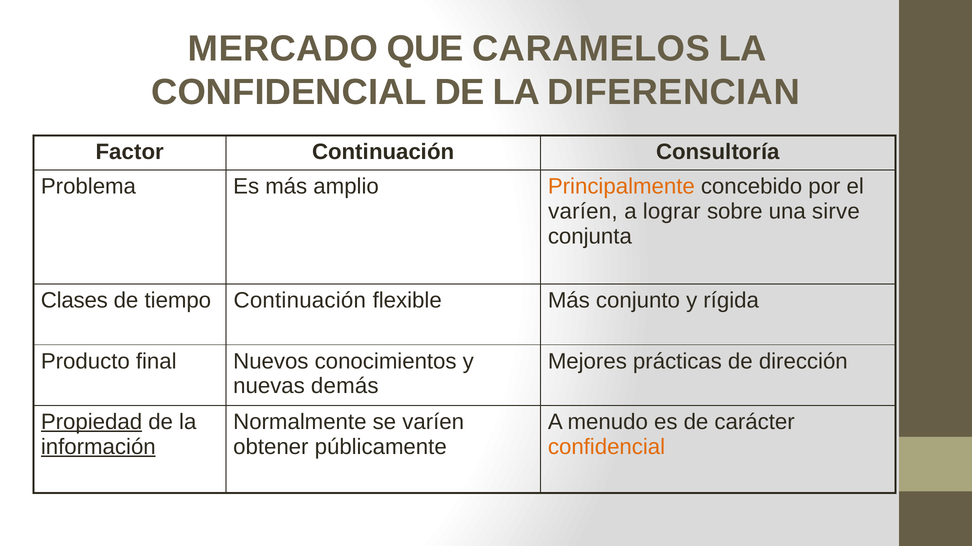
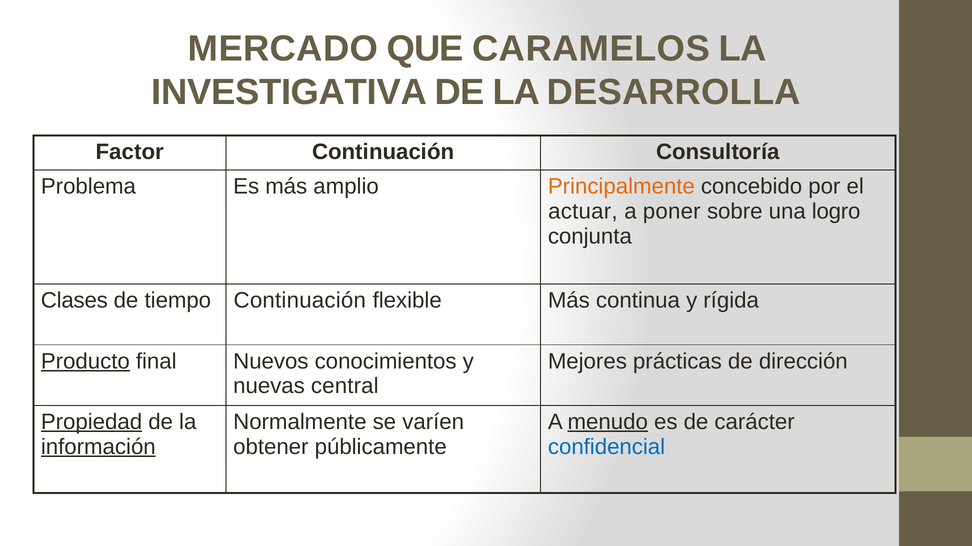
CONFIDENCIAL at (289, 92): CONFIDENCIAL -> INVESTIGATIVA
DIFERENCIAN: DIFERENCIAN -> DESARROLLA
varíen at (583, 212): varíen -> actuar
lograr: lograr -> poner
sirve: sirve -> logro
conjunto: conjunto -> continua
Producto underline: none -> present
demás: demás -> central
menudo underline: none -> present
confidencial at (607, 447) colour: orange -> blue
